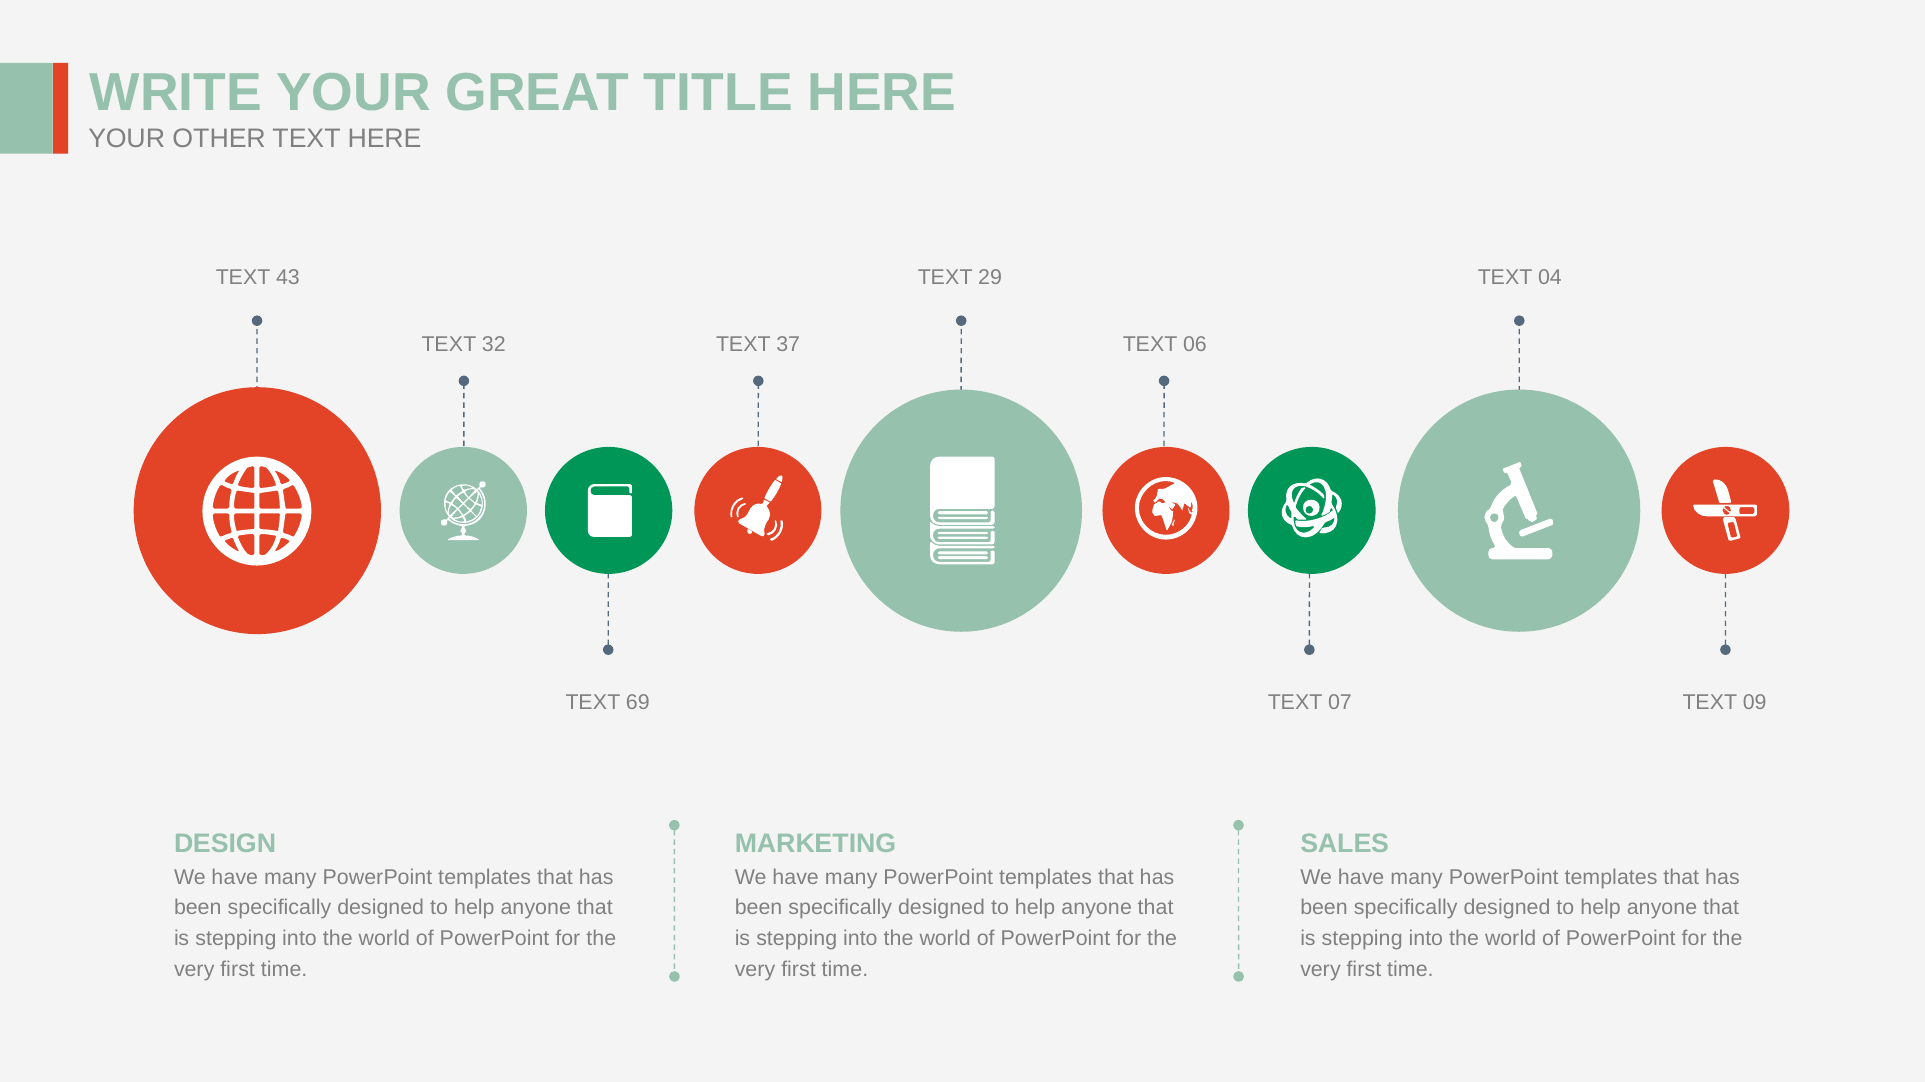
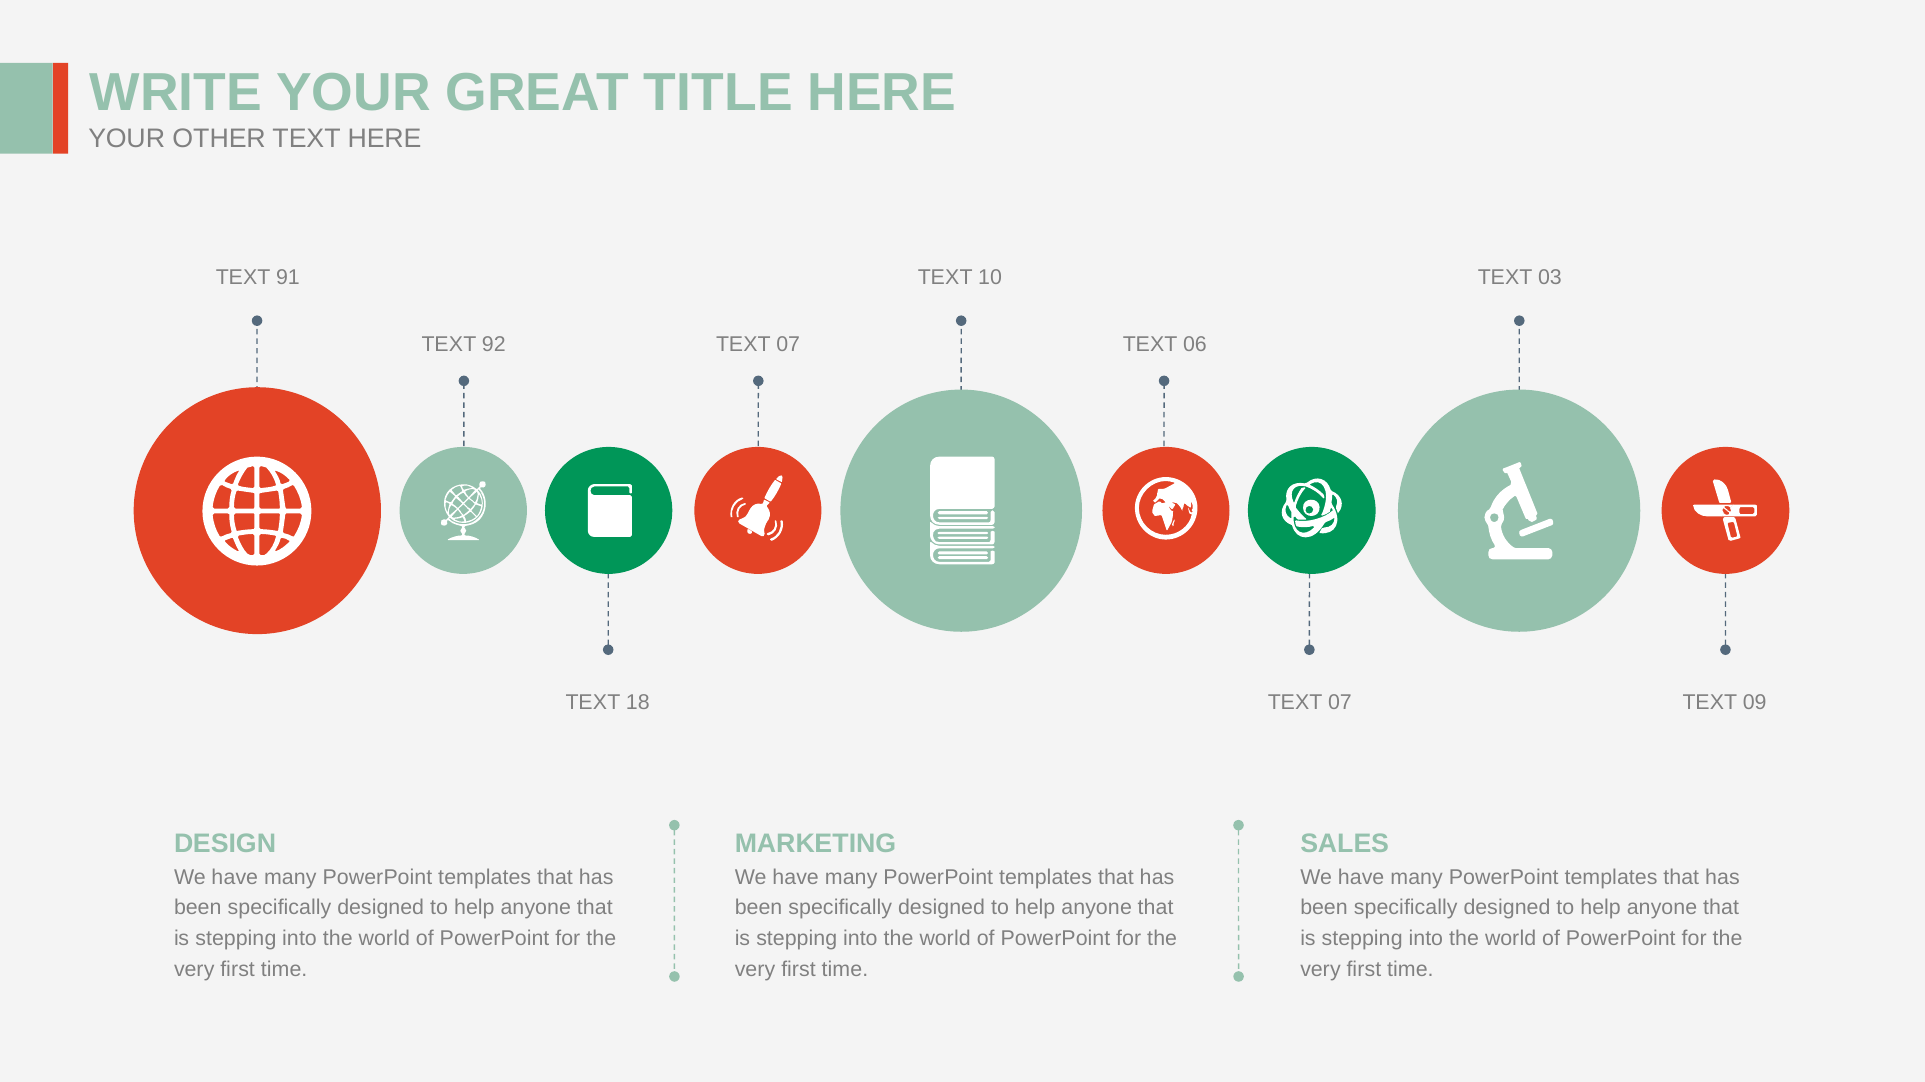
43: 43 -> 91
29: 29 -> 10
04: 04 -> 03
32: 32 -> 92
37 at (788, 345): 37 -> 07
69: 69 -> 18
